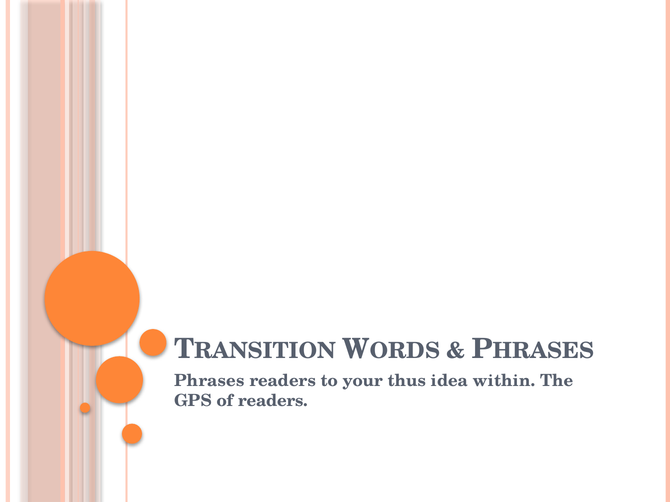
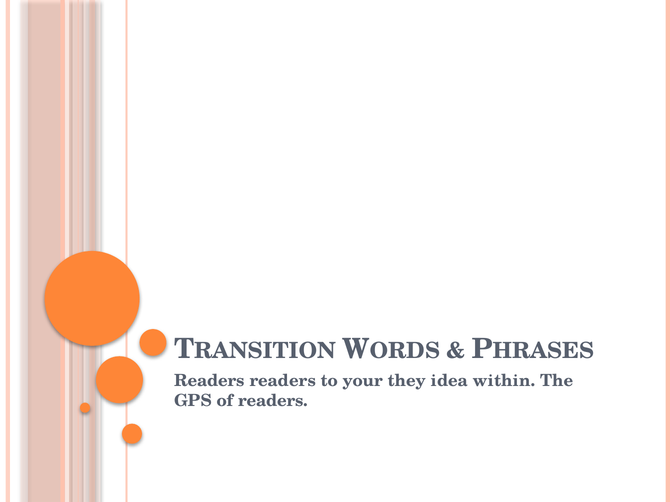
Phrases at (209, 381): Phrases -> Readers
thus: thus -> they
